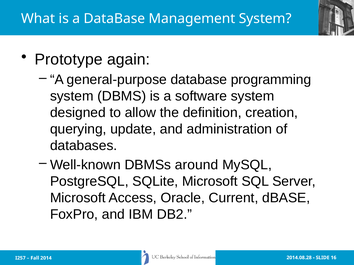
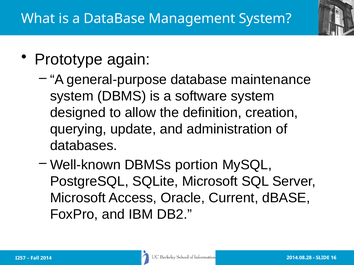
programming: programming -> maintenance
around: around -> portion
